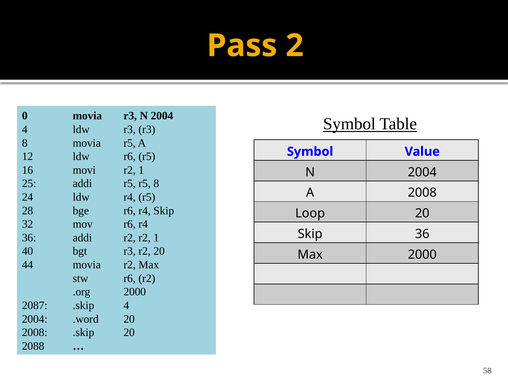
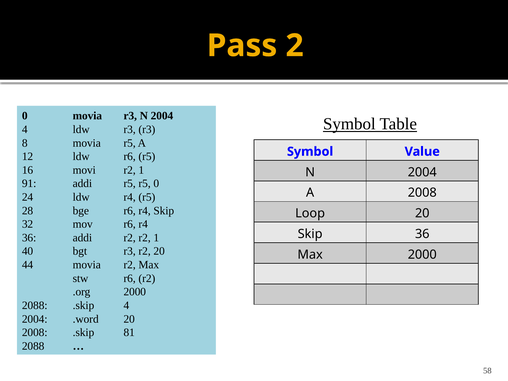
25: 25 -> 91
r5 8: 8 -> 0
2087 at (35, 305): 2087 -> 2088
.skip 20: 20 -> 81
